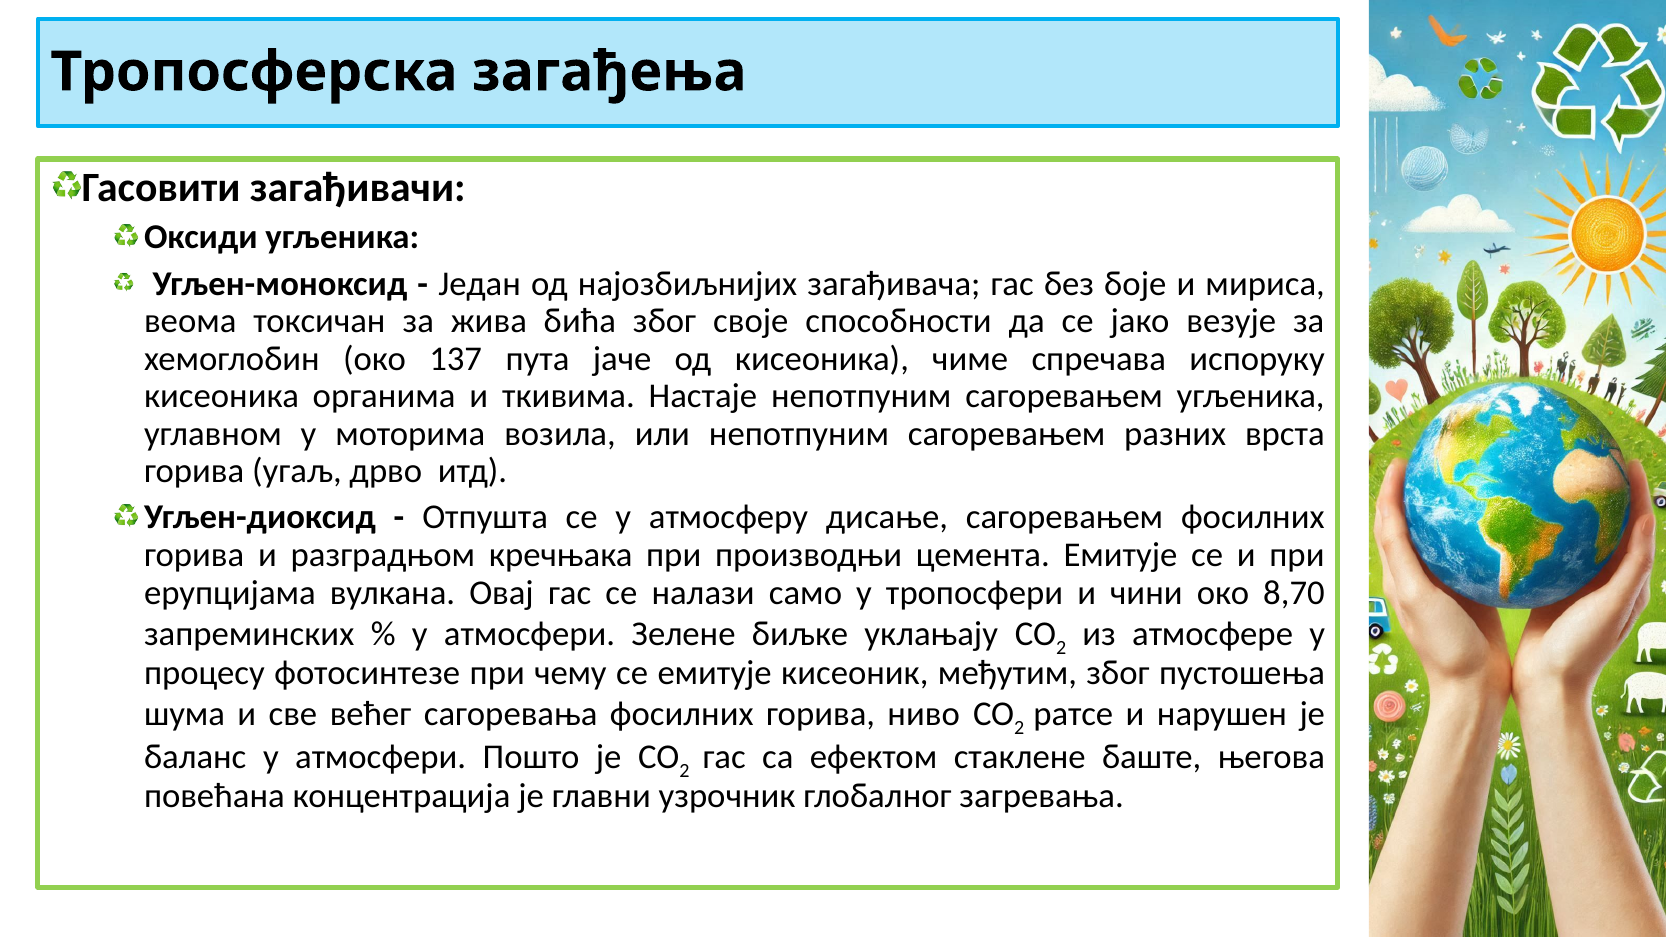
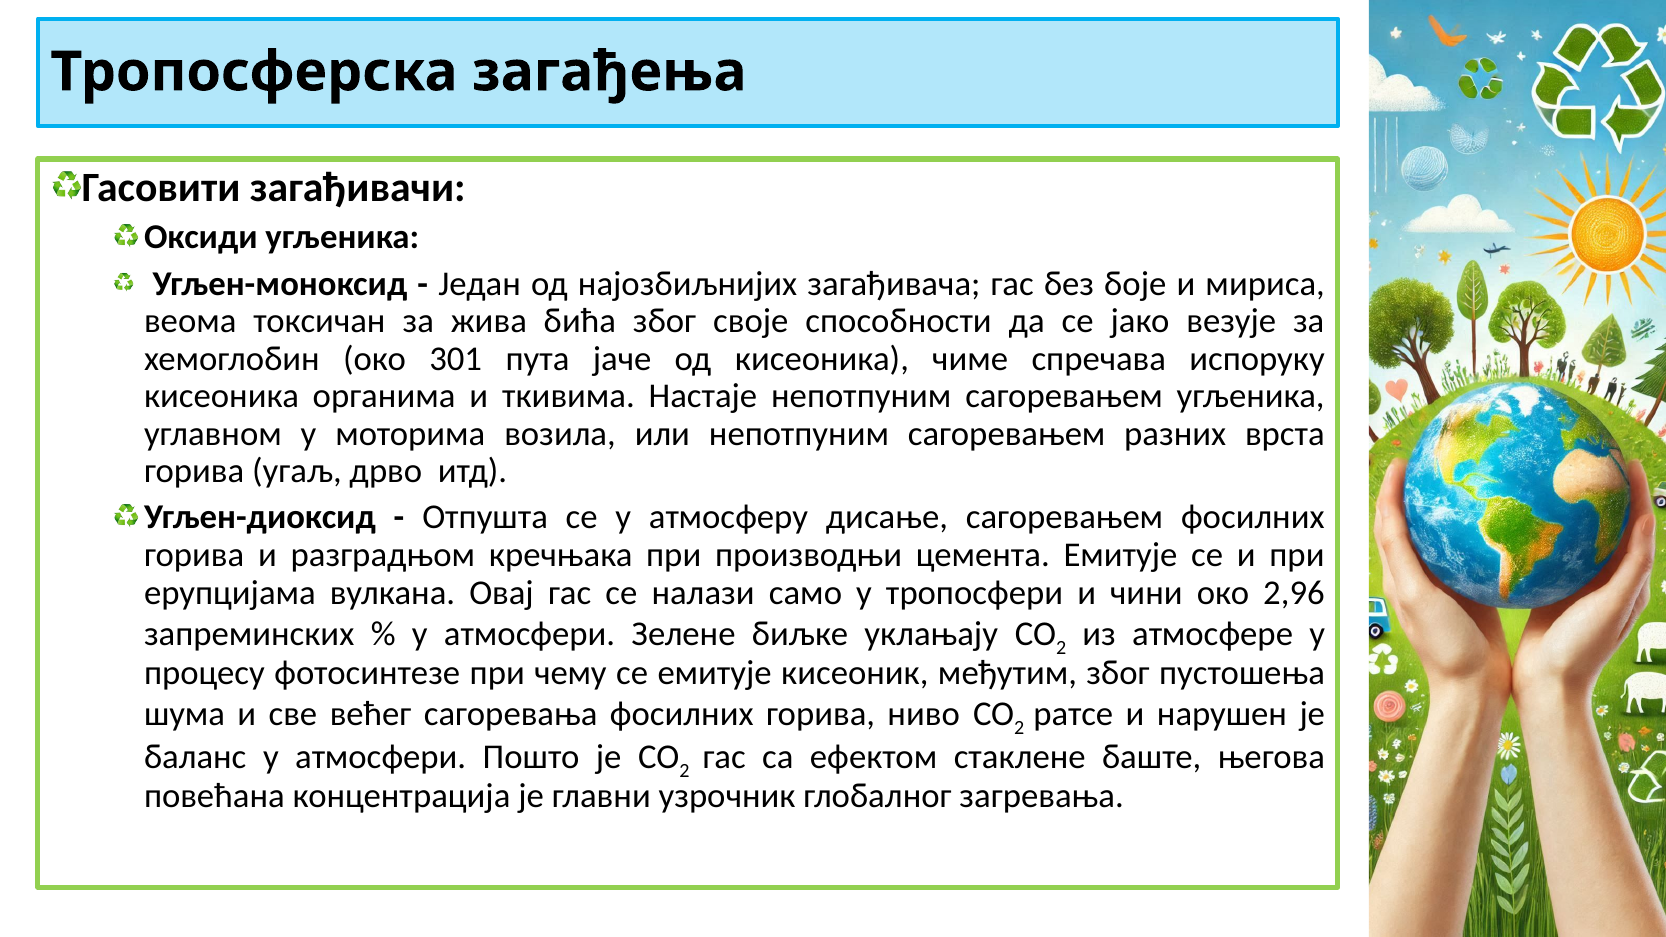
137: 137 -> 301
8,70: 8,70 -> 2,96
